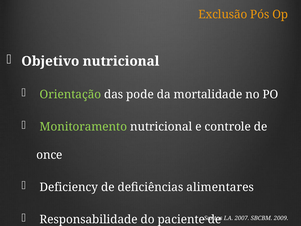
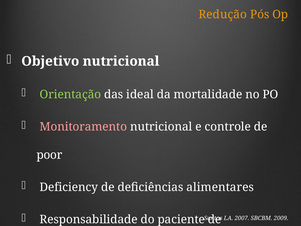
Exclusão: Exclusão -> Redução
pode: pode -> ideal
Monitoramento colour: light green -> pink
once: once -> poor
